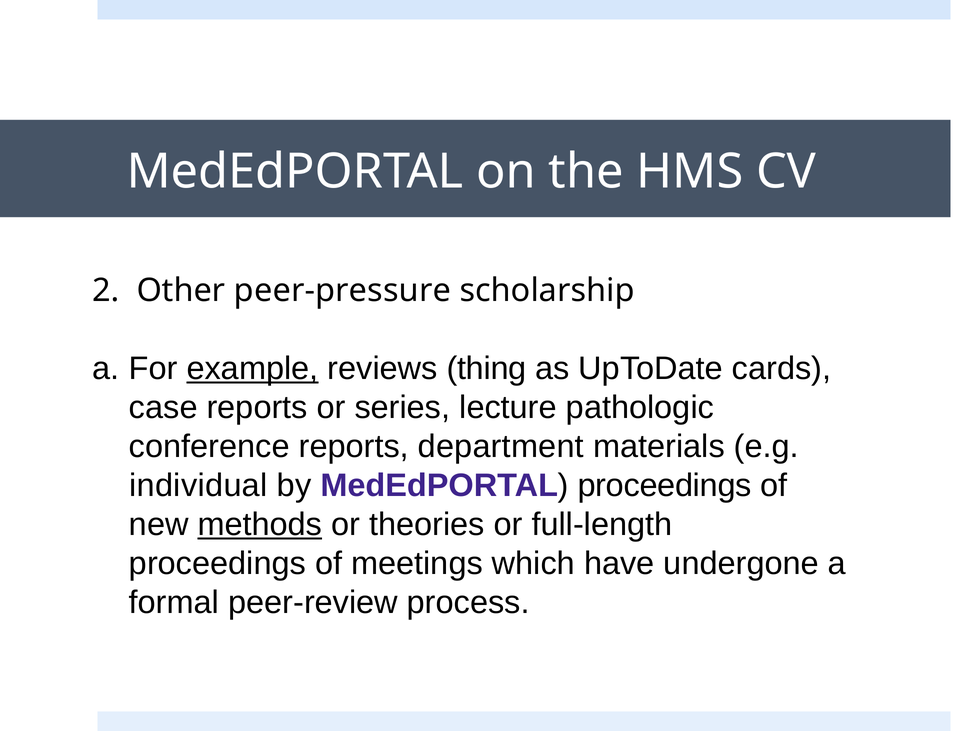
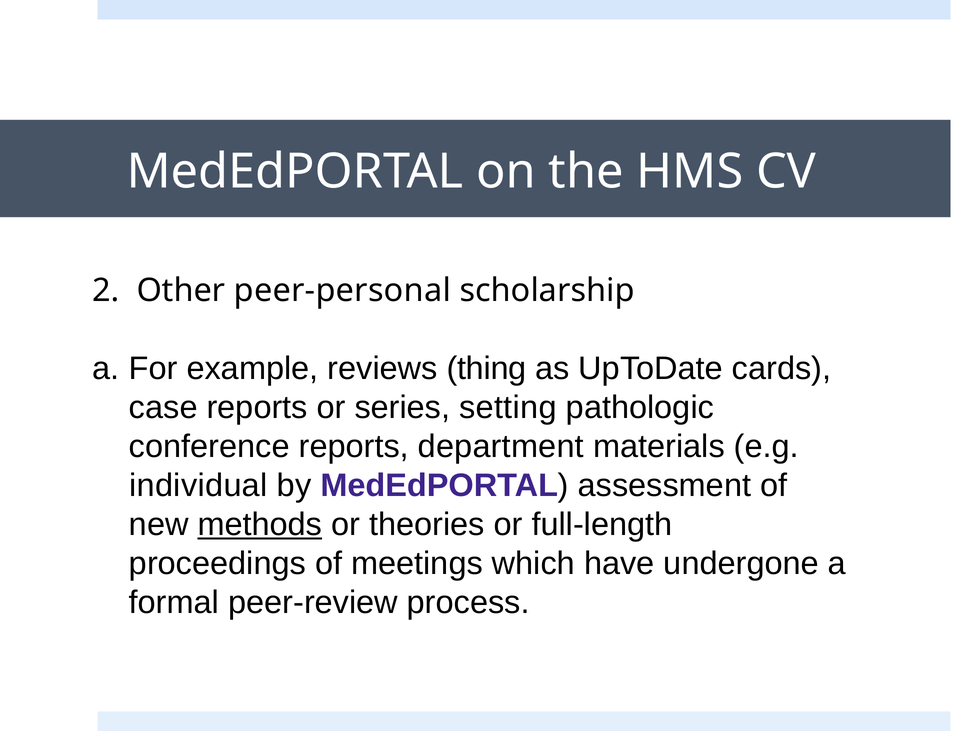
peer-pressure: peer-pressure -> peer-personal
example underline: present -> none
lecture: lecture -> setting
MedEdPORTAL proceedings: proceedings -> assessment
